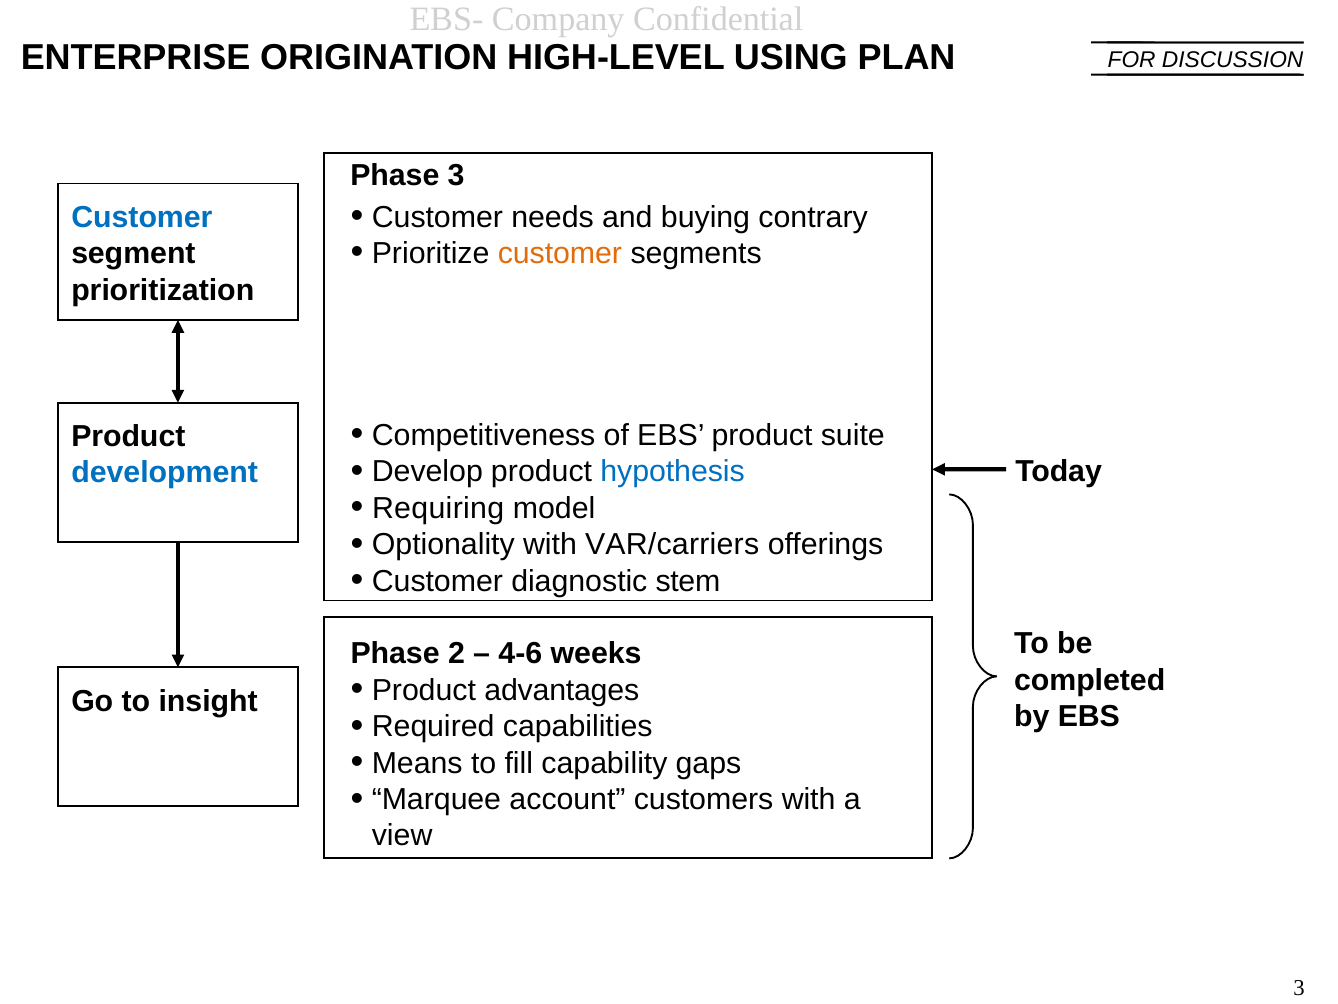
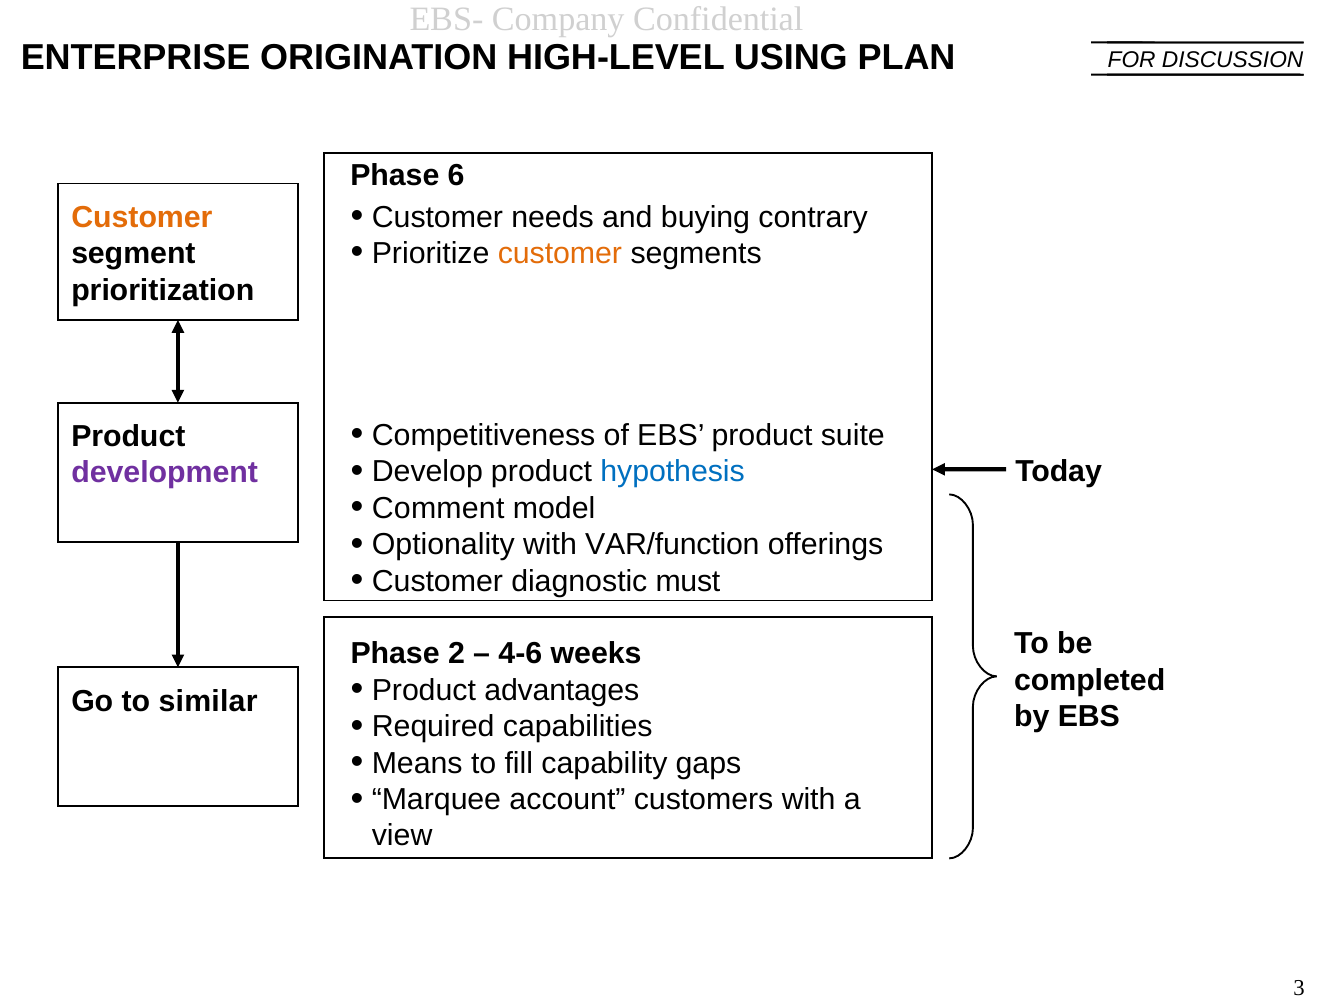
Phase 3: 3 -> 6
Customer at (142, 217) colour: blue -> orange
development colour: blue -> purple
Requiring: Requiring -> Comment
VAR/carriers: VAR/carriers -> VAR/function
stem: stem -> must
insight: insight -> similar
